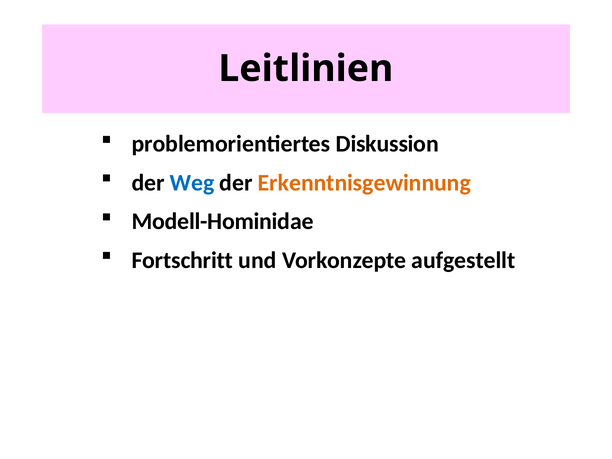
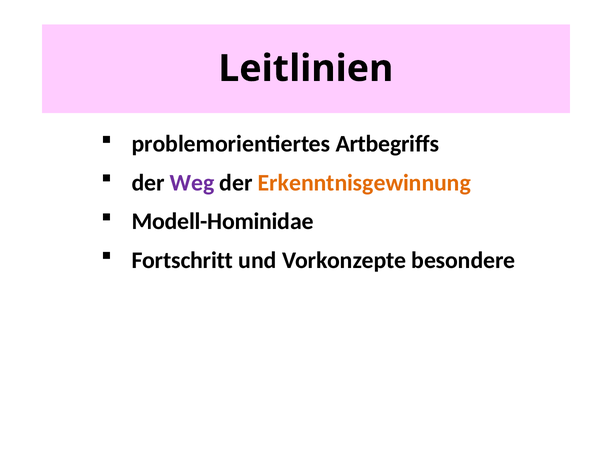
Diskussion: Diskussion -> Artbegriffs
Weg colour: blue -> purple
aufgestellt: aufgestellt -> besondere
